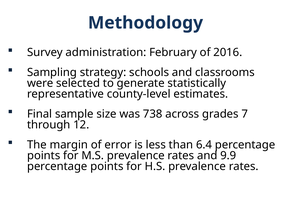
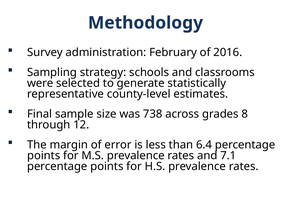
7: 7 -> 8
9.9: 9.9 -> 7.1
